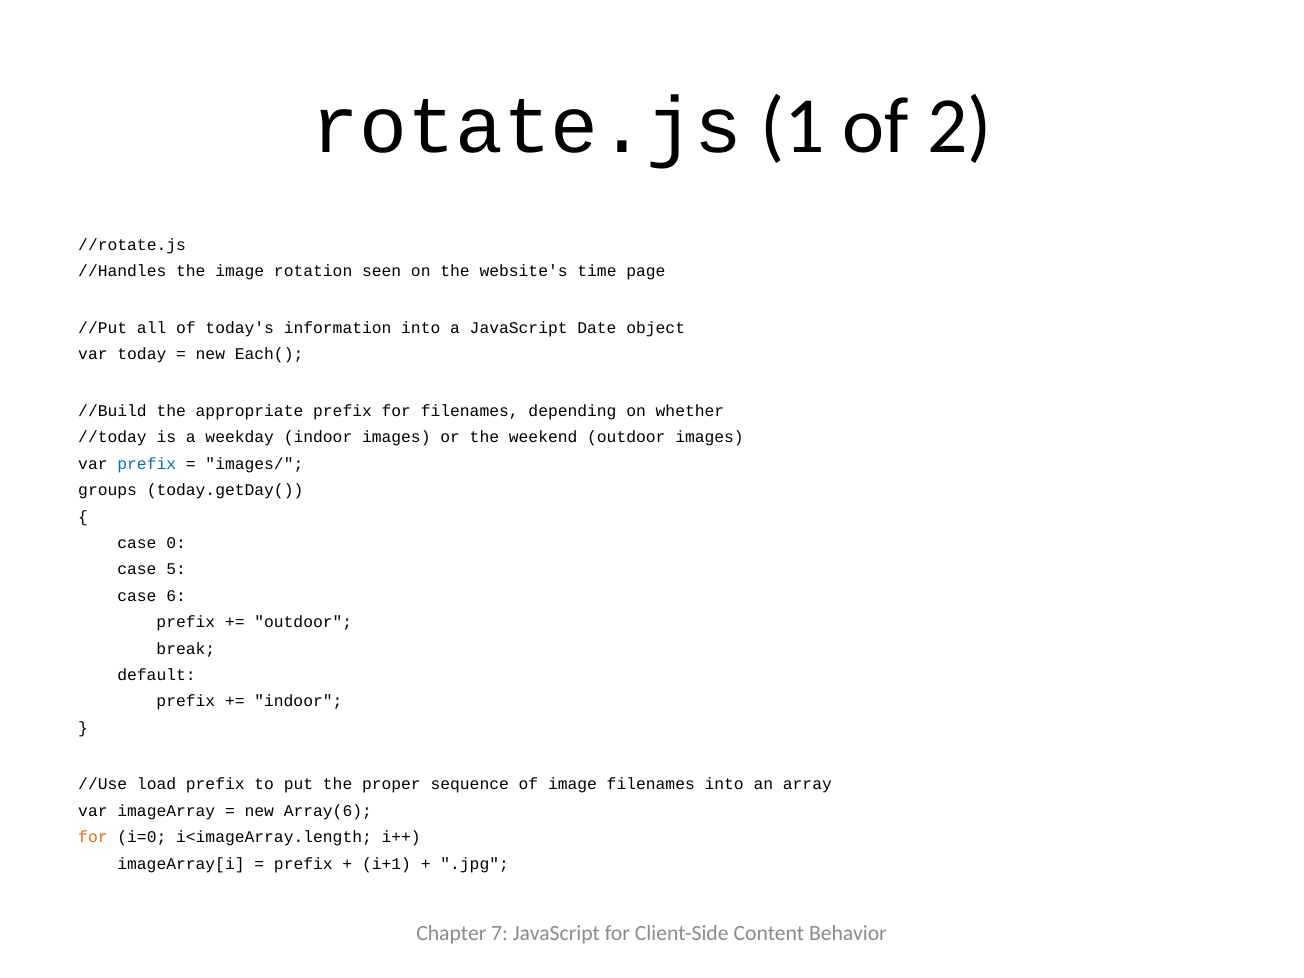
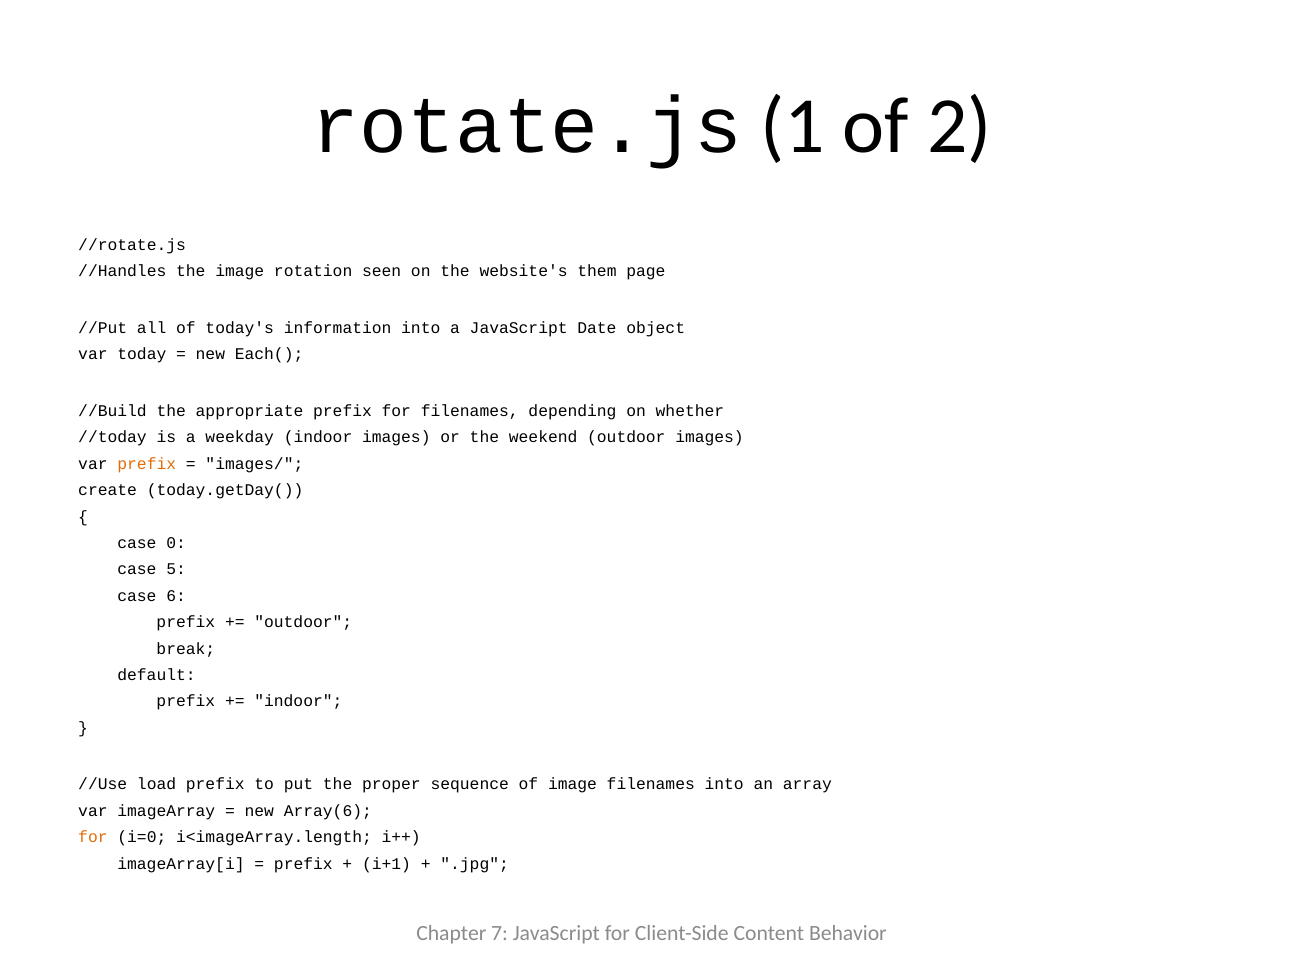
time: time -> them
prefix at (147, 464) colour: blue -> orange
groups: groups -> create
